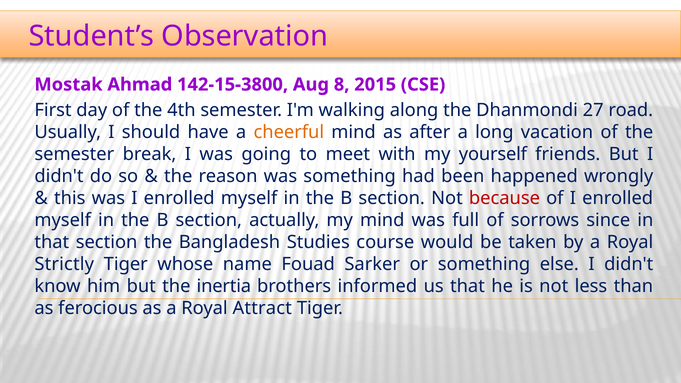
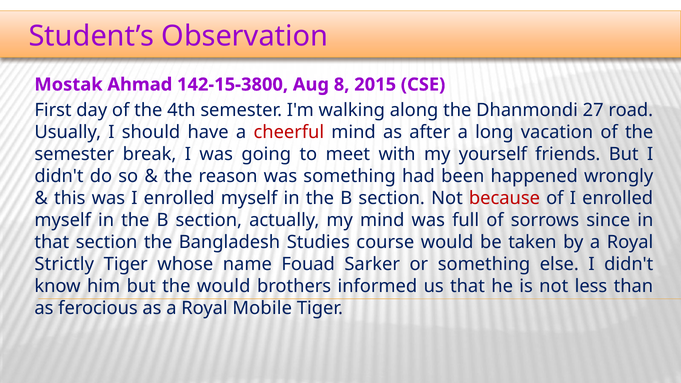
cheerful colour: orange -> red
the inertia: inertia -> would
Attract: Attract -> Mobile
